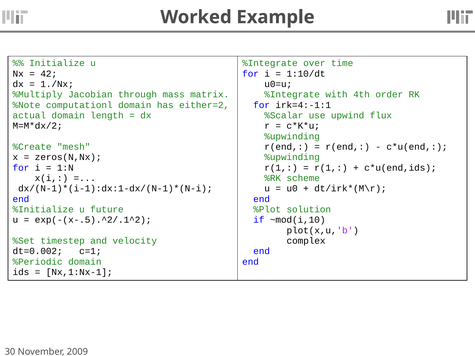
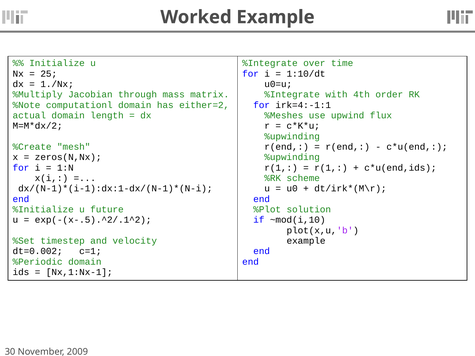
42: 42 -> 25
%Scalar: %Scalar -> %Meshes
complex at (306, 241): complex -> example
